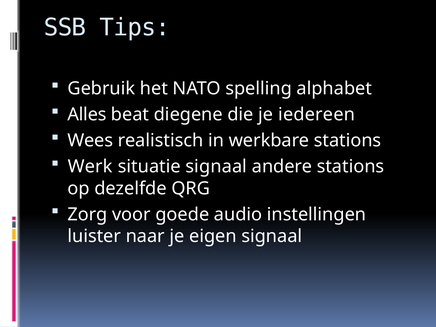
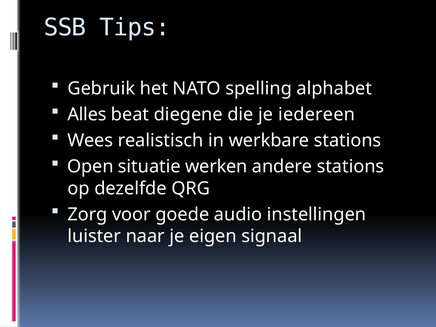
Werk: Werk -> Open
situatie signaal: signaal -> werken
